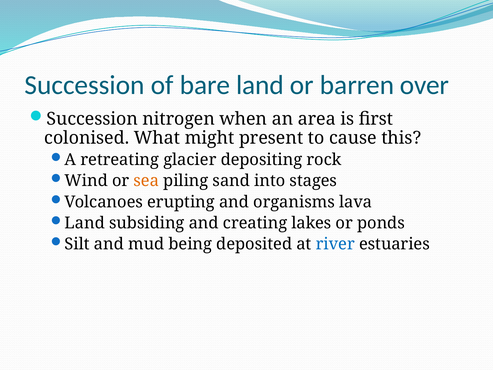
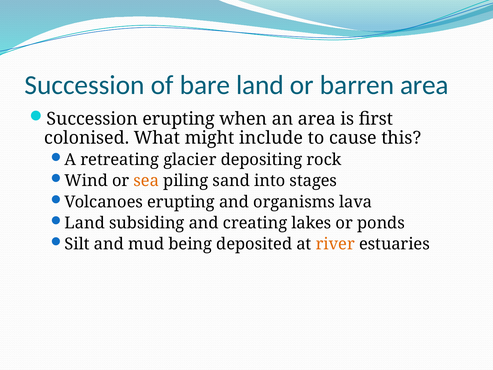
barren over: over -> area
Succession nitrogen: nitrogen -> erupting
present: present -> include
river colour: blue -> orange
